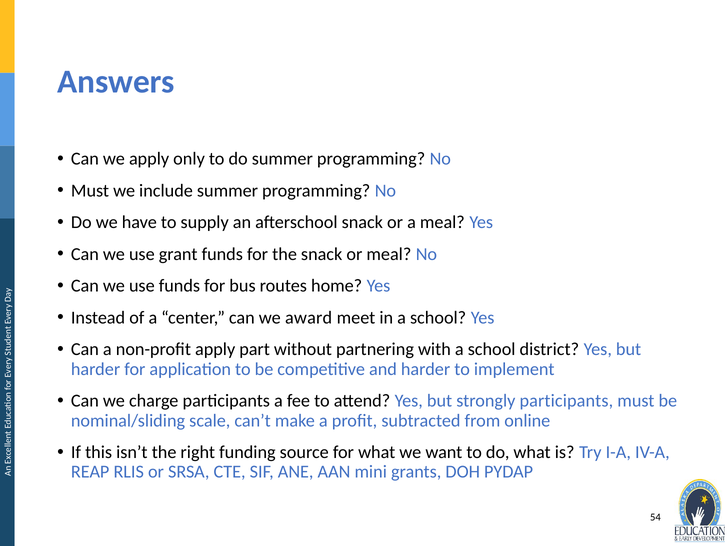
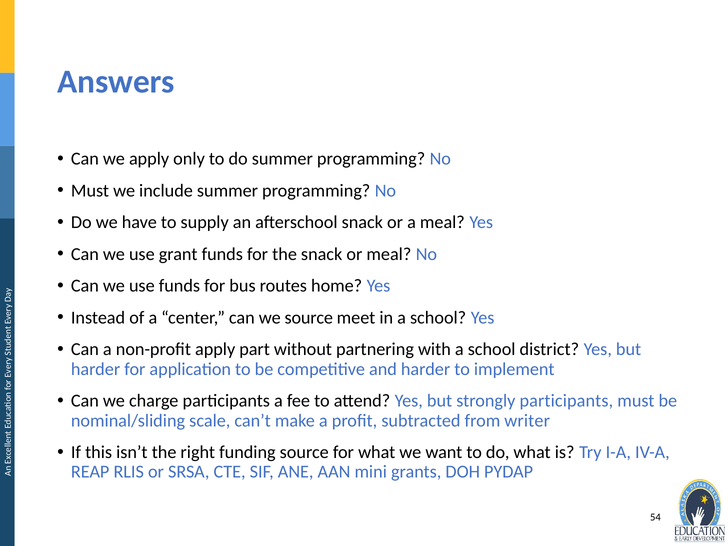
we award: award -> source
online: online -> writer
